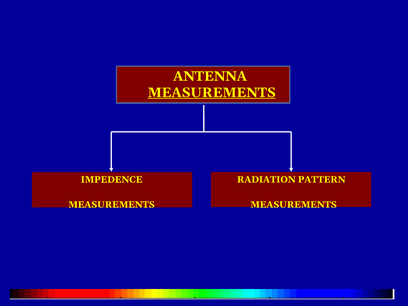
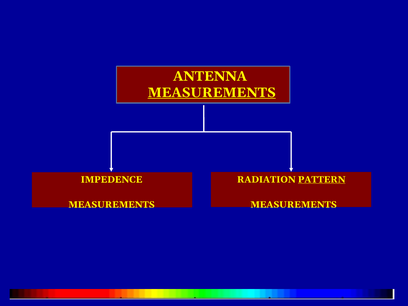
PATTERN underline: none -> present
